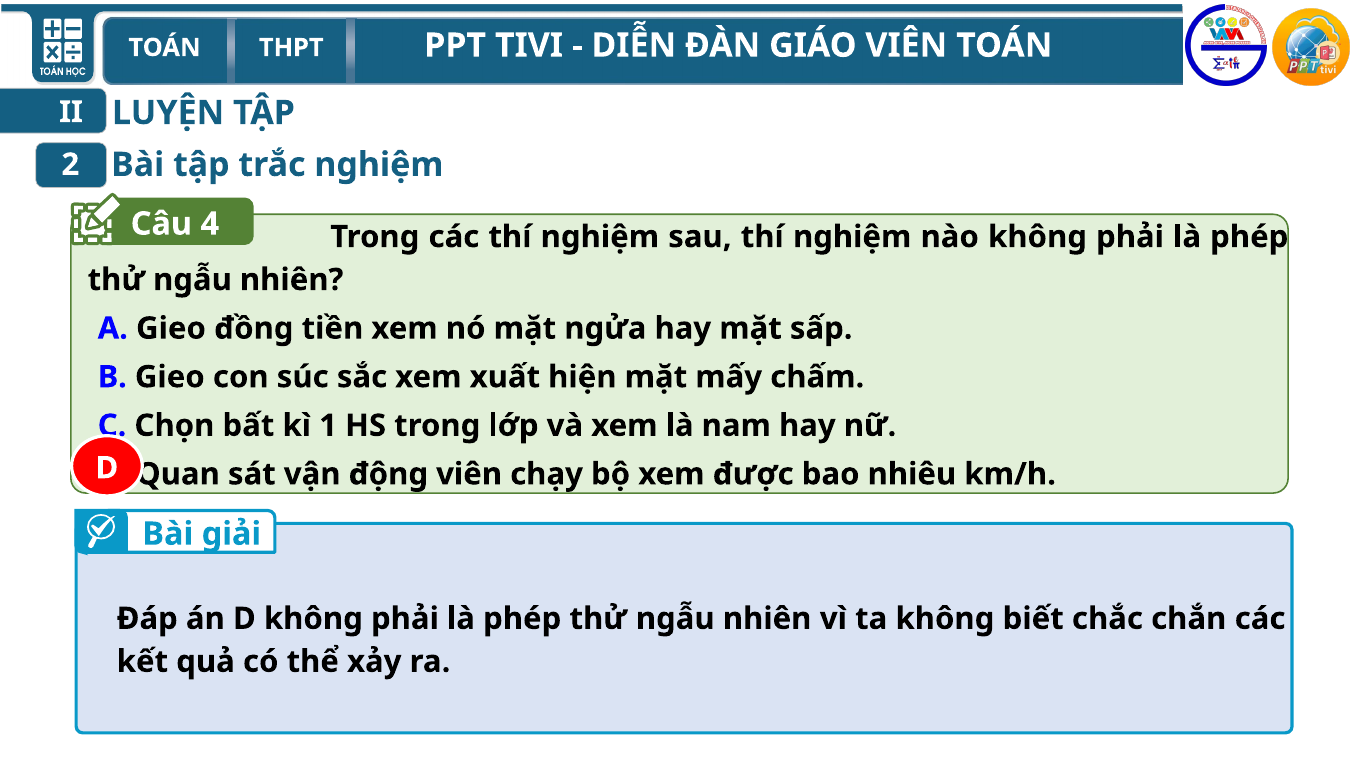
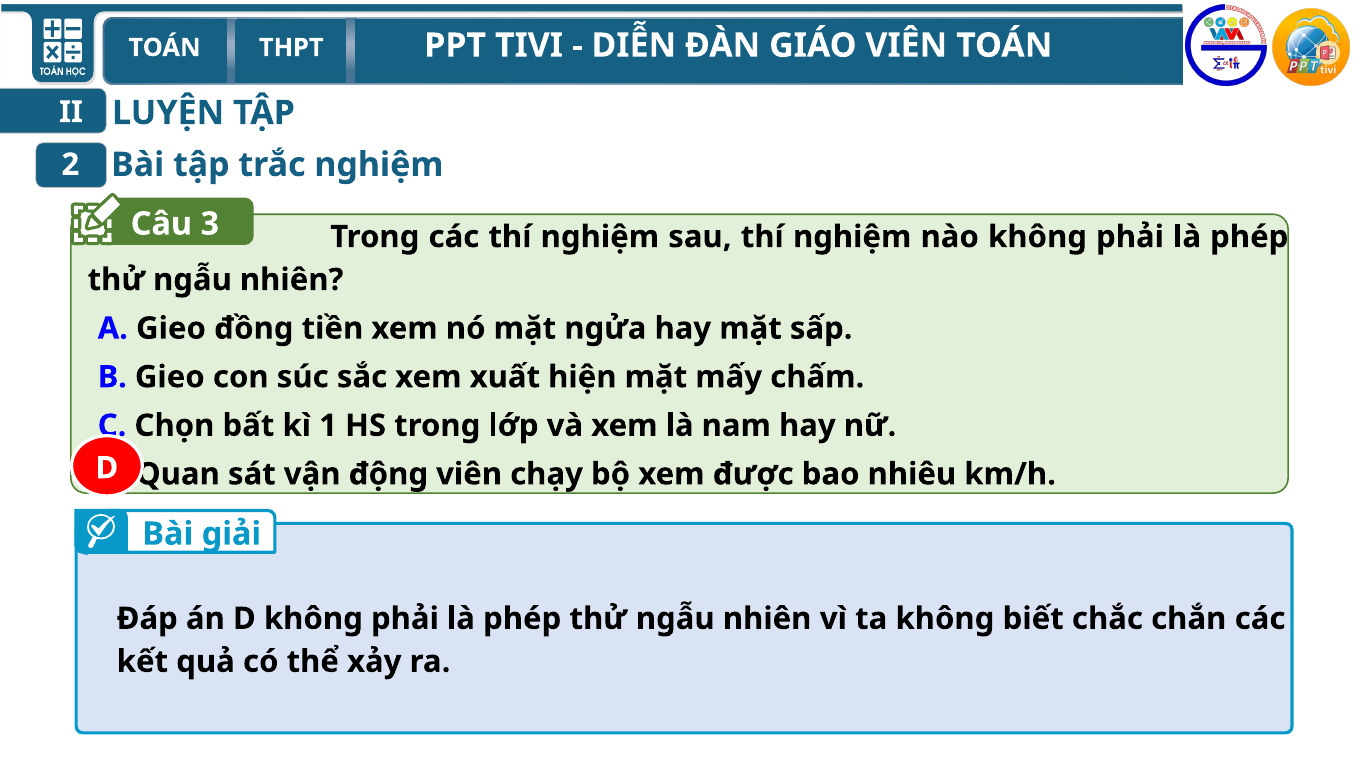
4: 4 -> 3
